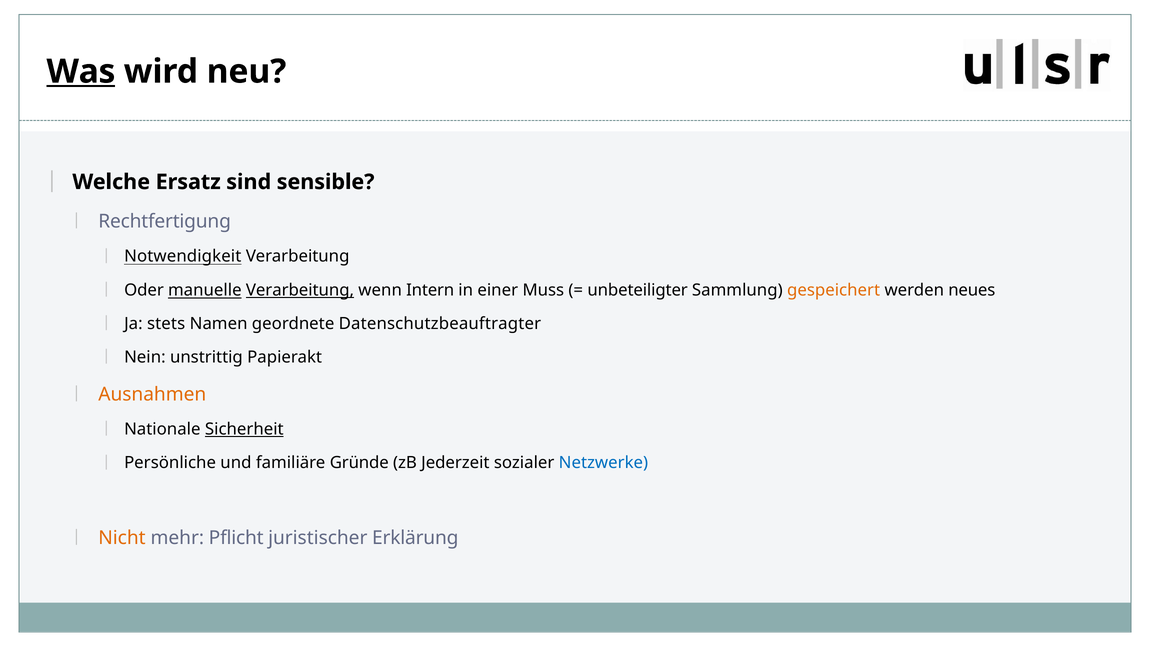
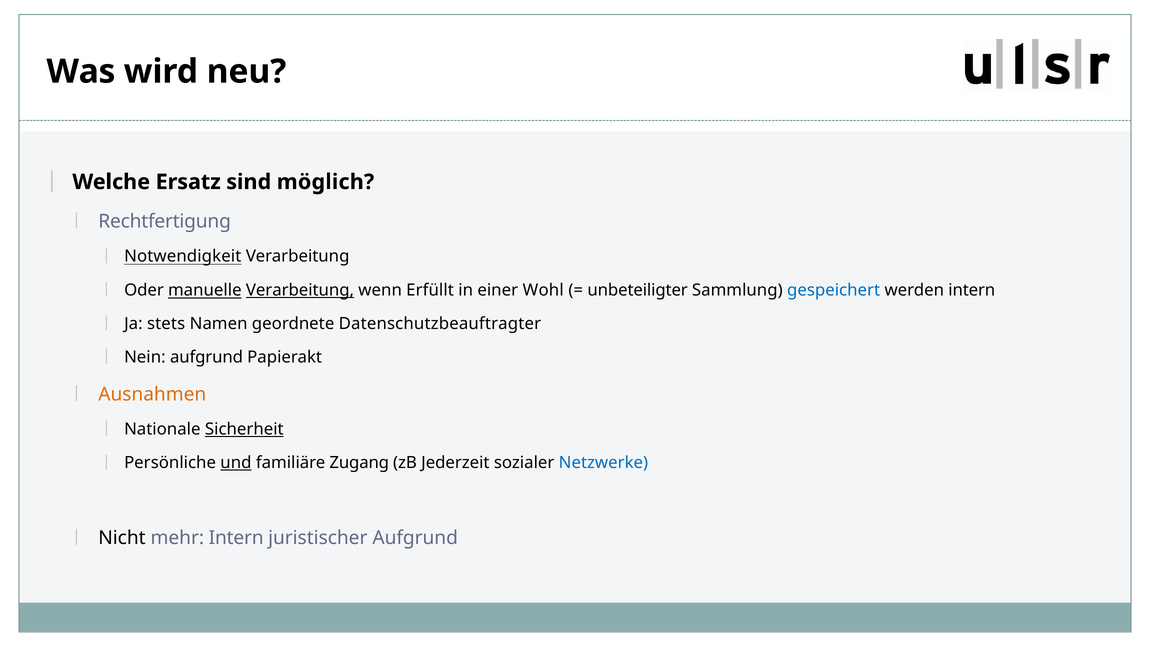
Was underline: present -> none
sensible: sensible -> möglich
Intern: Intern -> Erfüllt
Muss: Muss -> Wohl
gespeichert colour: orange -> blue
werden neues: neues -> intern
Nein unstrittig: unstrittig -> aufgrund
und underline: none -> present
Gründe: Gründe -> Zugang
Nicht colour: orange -> black
mehr Pflicht: Pflicht -> Intern
juristischer Erklärung: Erklärung -> Aufgrund
